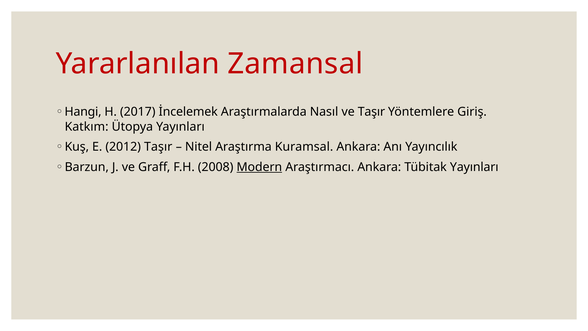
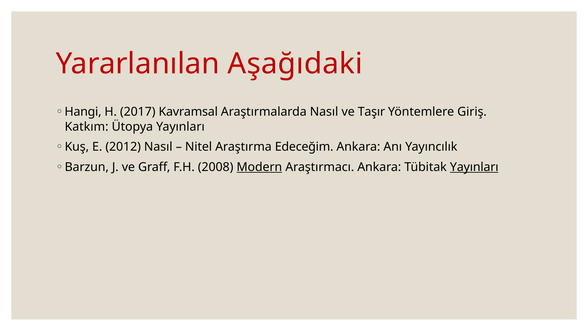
Zamansal: Zamansal -> Aşağıdaki
İncelemek: İncelemek -> Kavramsal
2012 Taşır: Taşır -> Nasıl
Kuramsal: Kuramsal -> Edeceğim
Yayınları at (474, 167) underline: none -> present
